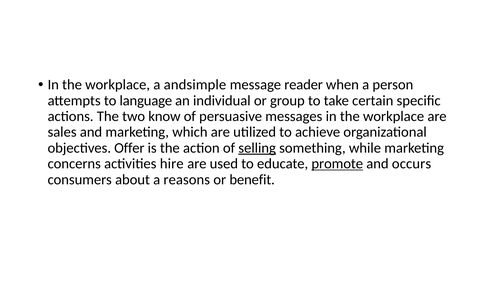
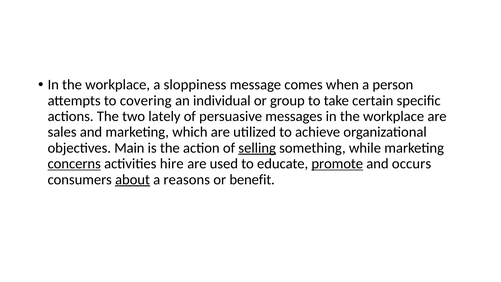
andsimple: andsimple -> sloppiness
reader: reader -> comes
language: language -> covering
know: know -> lately
Offer: Offer -> Main
concerns underline: none -> present
about underline: none -> present
